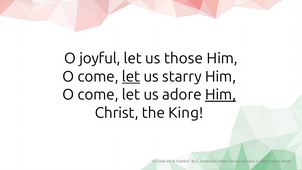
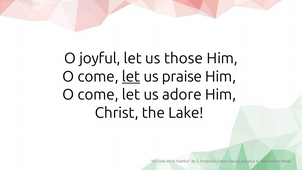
starry: starry -> praise
Him at (221, 95) underline: present -> none
King: King -> Lake
